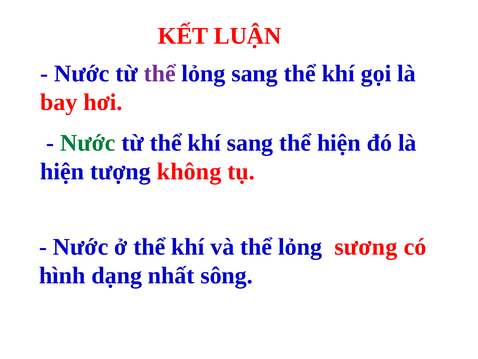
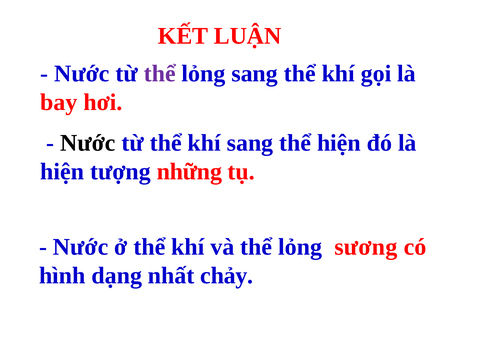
Nước at (88, 143) colour: green -> black
không: không -> những
sông: sông -> chảy
